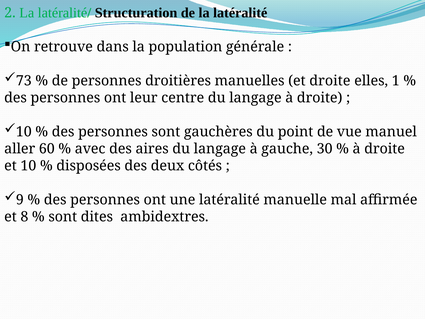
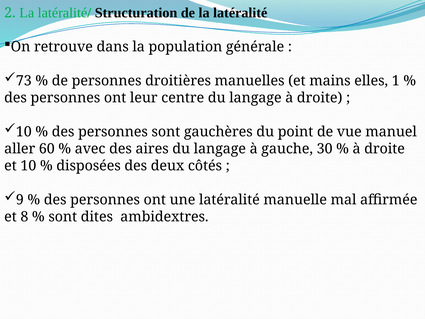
et droite: droite -> mains
